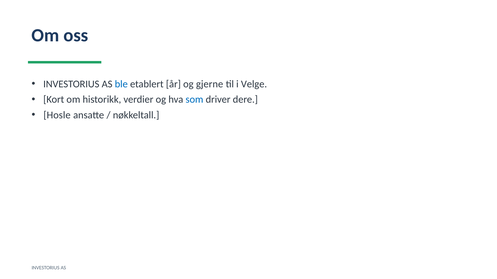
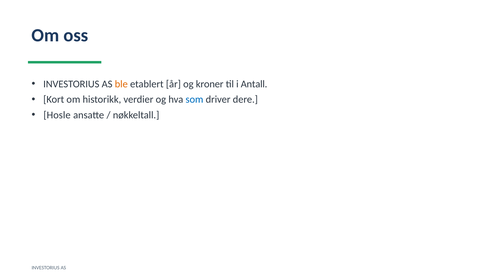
ble colour: blue -> orange
gjerne: gjerne -> kroner
Velge: Velge -> Antall
